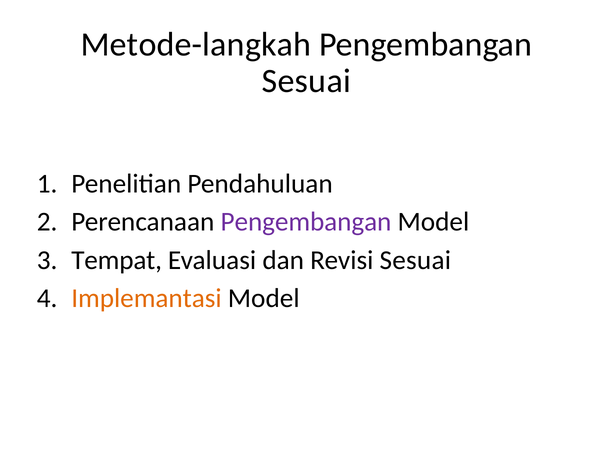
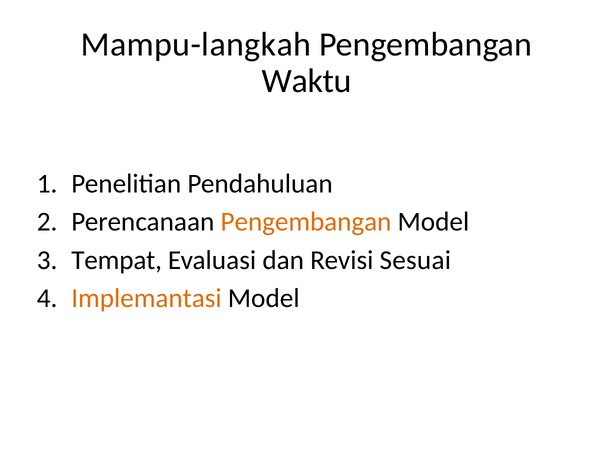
Metode-langkah: Metode-langkah -> Mampu-langkah
Sesuai at (306, 81): Sesuai -> Waktu
Pengembangan at (306, 222) colour: purple -> orange
